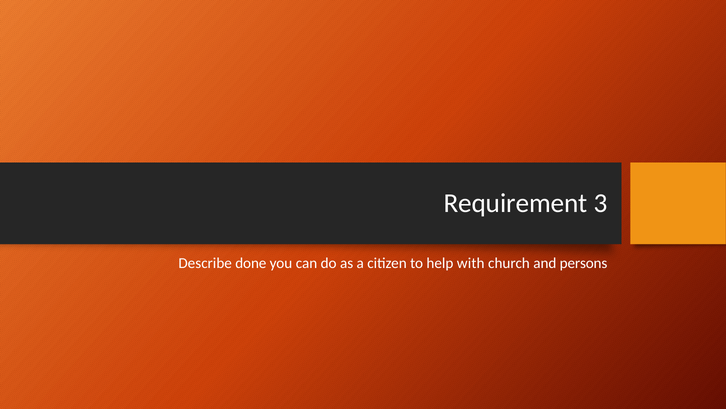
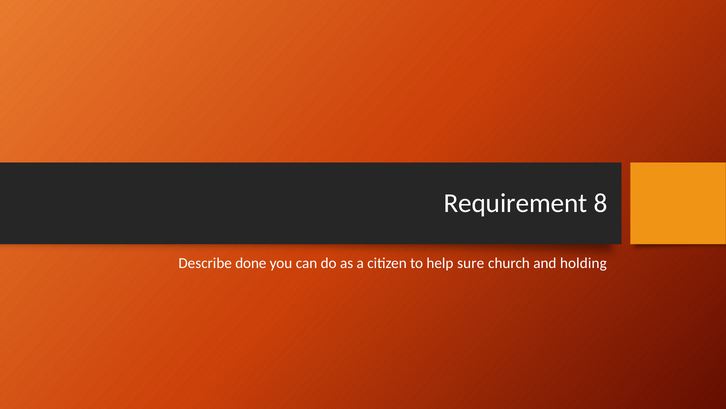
3: 3 -> 8
with: with -> sure
persons: persons -> holding
